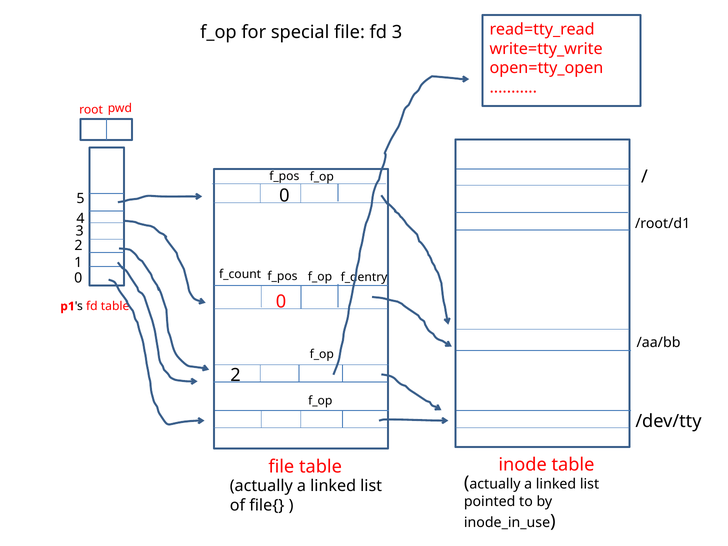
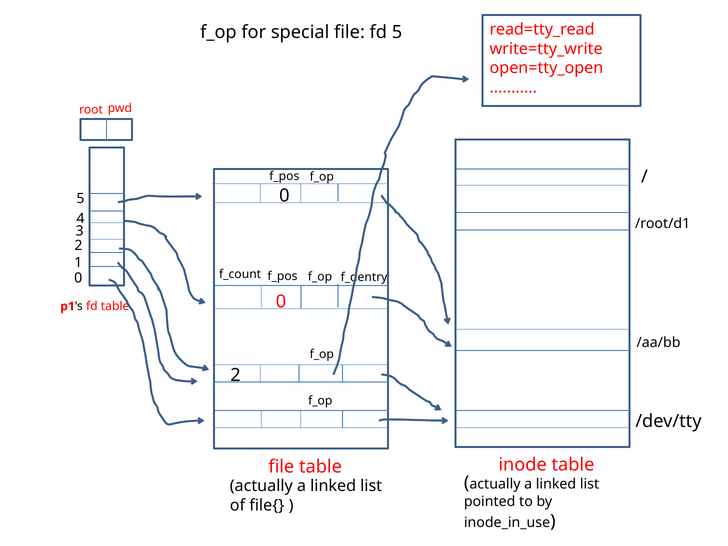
fd 3: 3 -> 5
